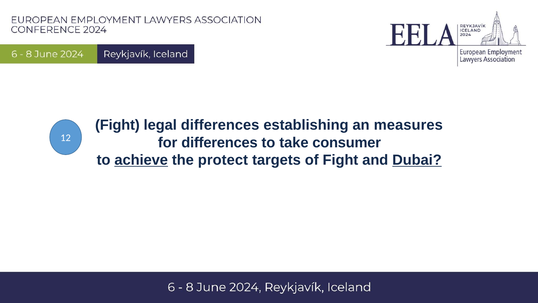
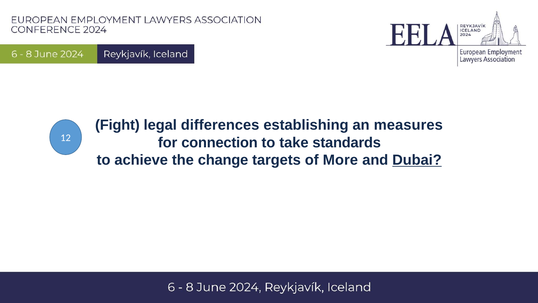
for differences: differences -> connection
consumer: consumer -> standards
achieve underline: present -> none
protect: protect -> change
of Fight: Fight -> More
